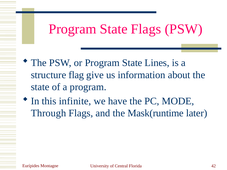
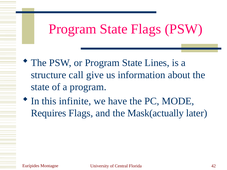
flag: flag -> call
Through: Through -> Requires
Mask(runtime: Mask(runtime -> Mask(actually
